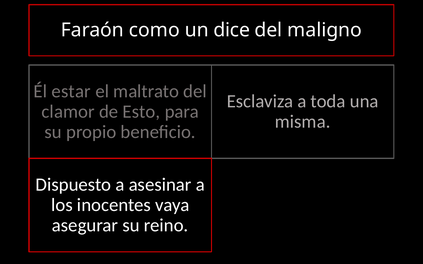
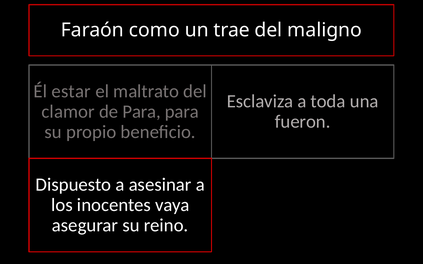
dice: dice -> trae
de Esto: Esto -> Para
misma: misma -> fueron
